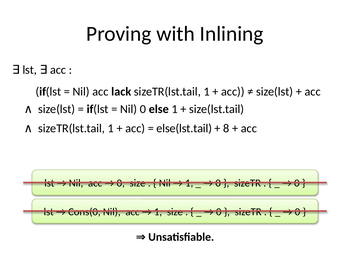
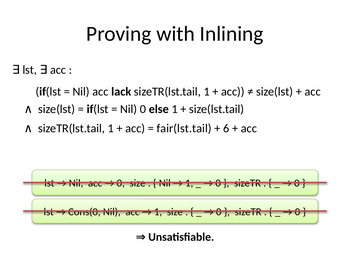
else(lst.tail: else(lst.tail -> fair(lst.tail
8: 8 -> 6
